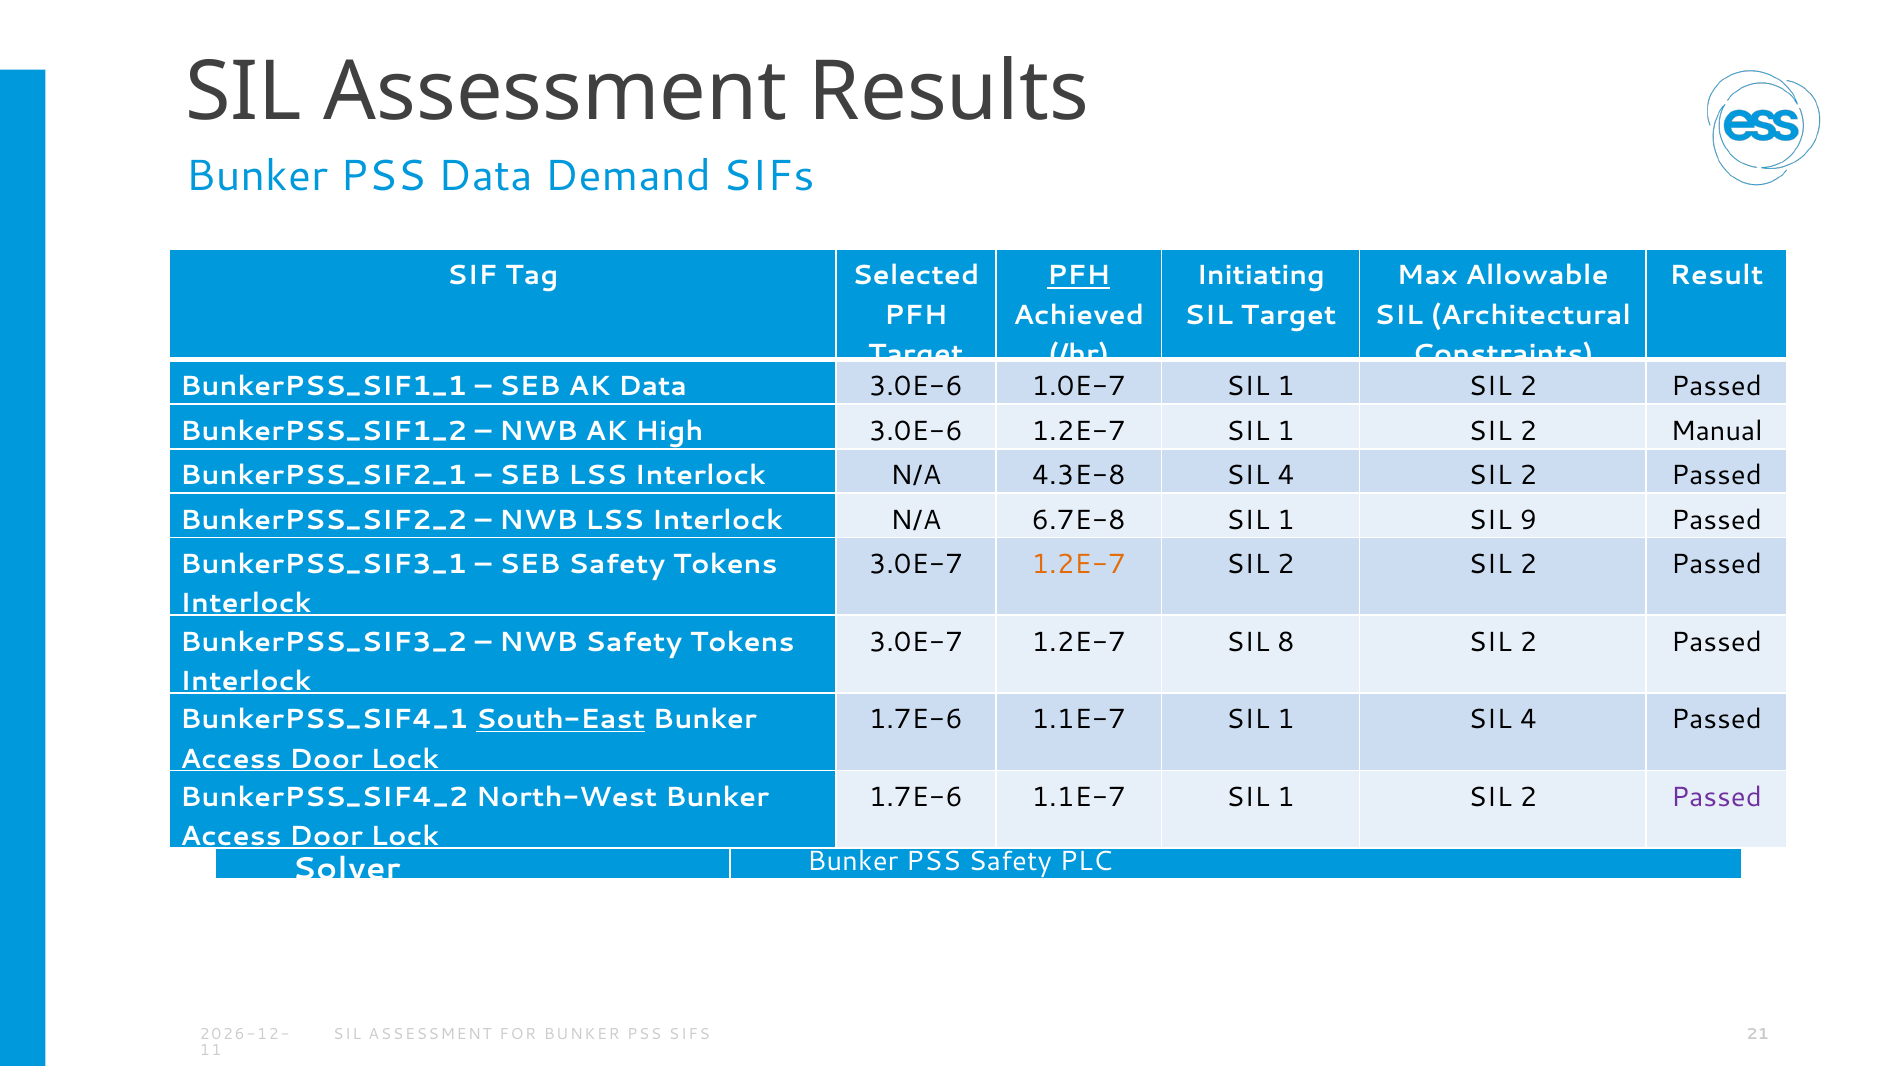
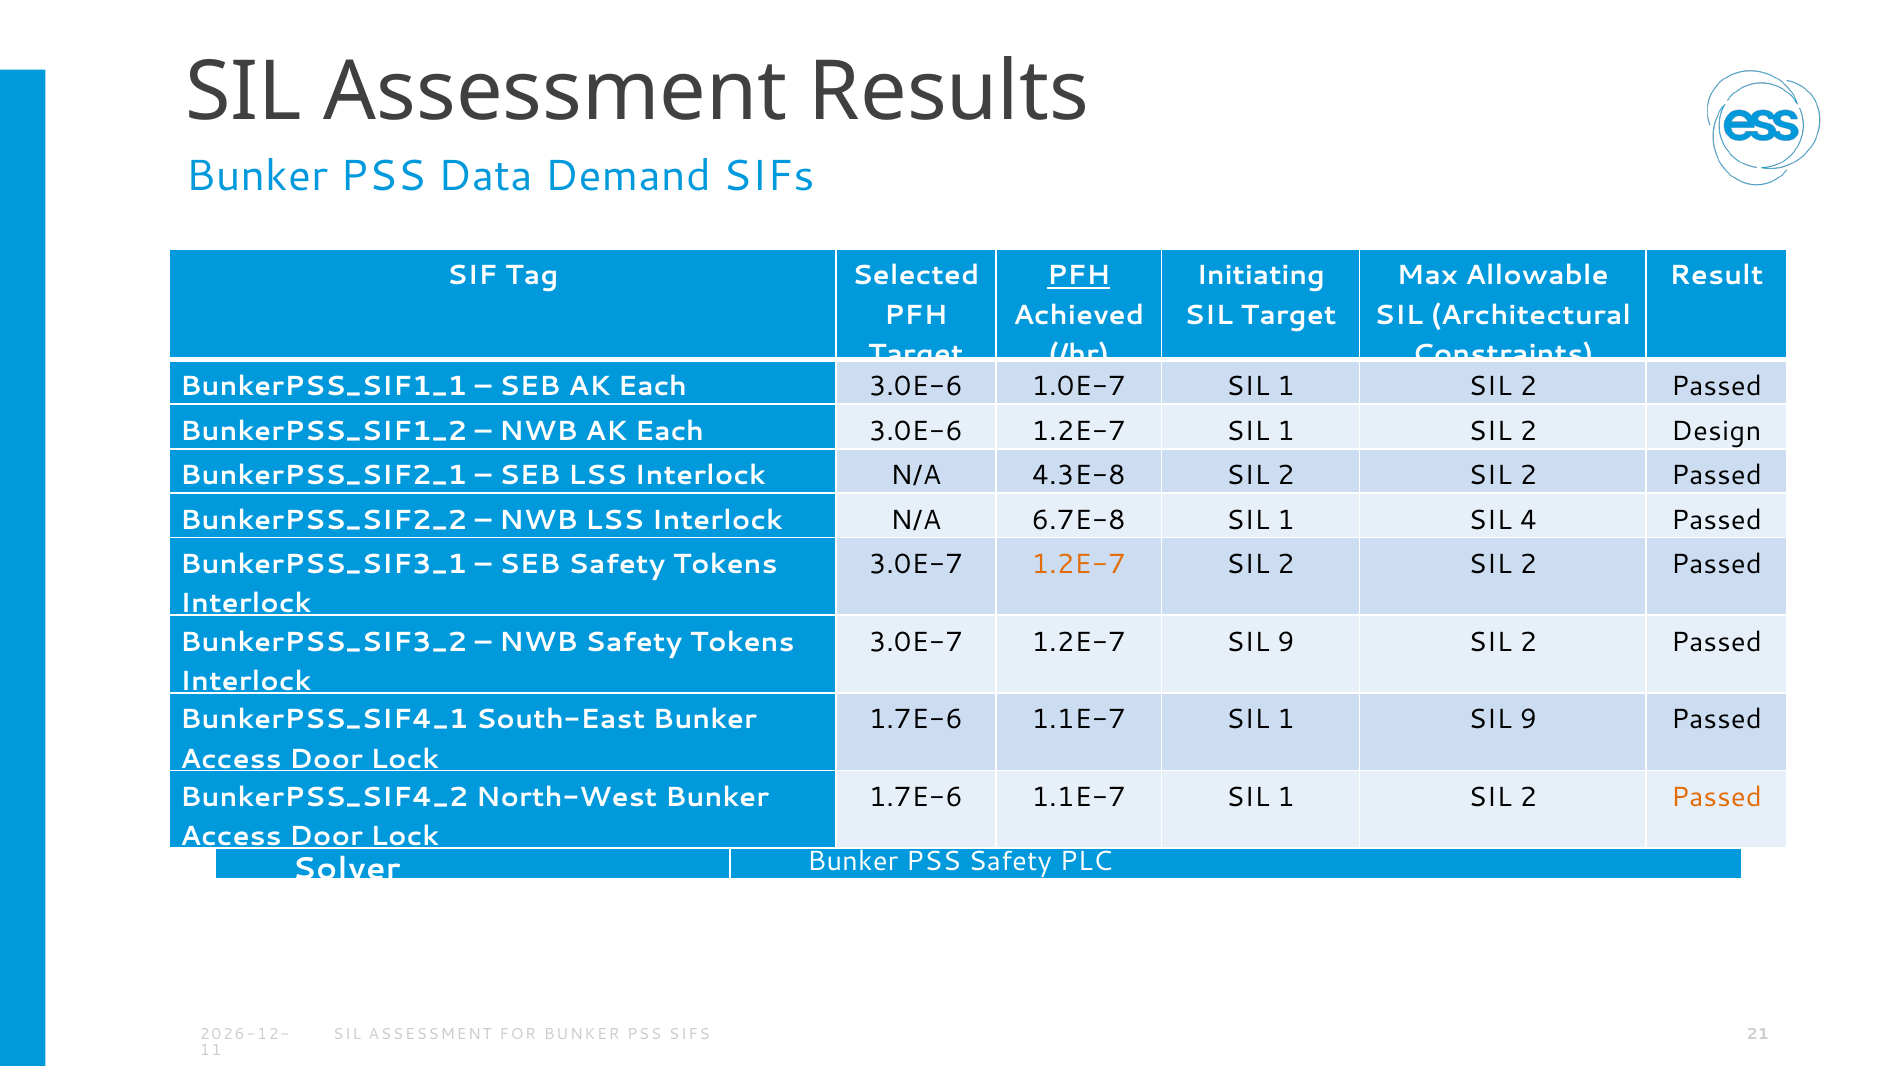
SEB AK Data: Data -> Each
NWB AK High: High -> Each
Manual: Manual -> Design
4.3E-8 SIL 4: 4 -> 2
9: 9 -> 4
1.2E-7 SIL 8: 8 -> 9
South-East underline: present -> none
1 SIL 4: 4 -> 9
Passed at (1716, 797) colour: purple -> orange
